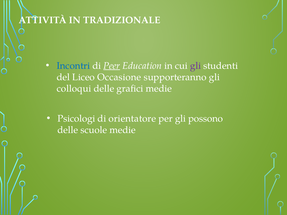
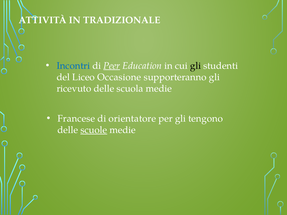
gli at (196, 66) colour: purple -> black
colloqui: colloqui -> ricevuto
grafici: grafici -> scuola
Psicologi: Psicologi -> Francese
possono: possono -> tengono
scuole underline: none -> present
